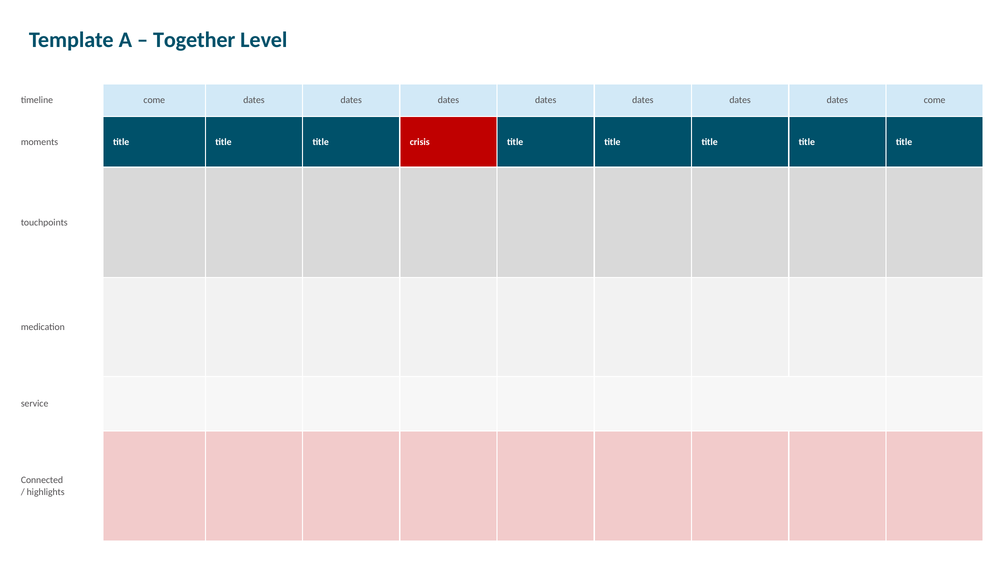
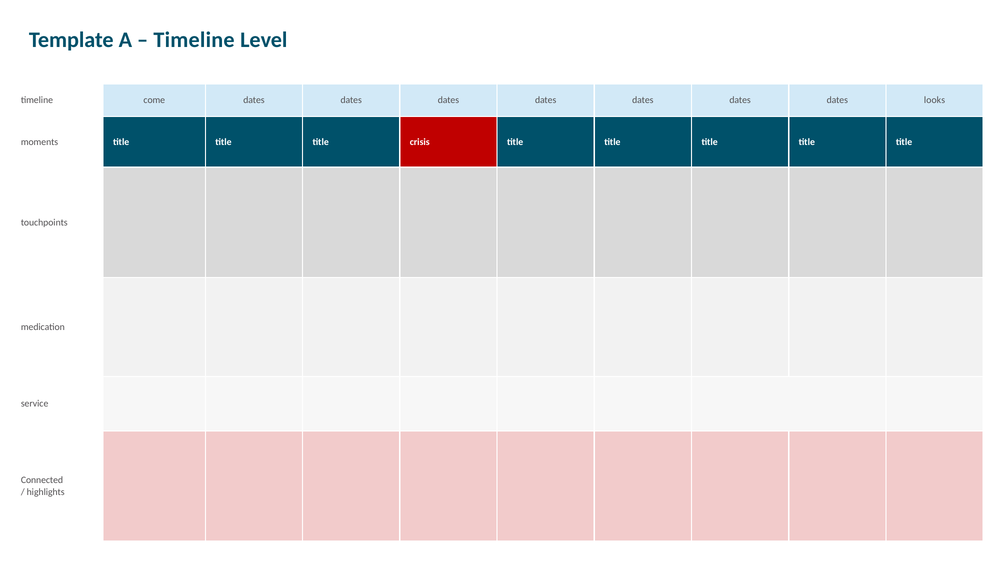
Together at (194, 40): Together -> Timeline
dates come: come -> looks
